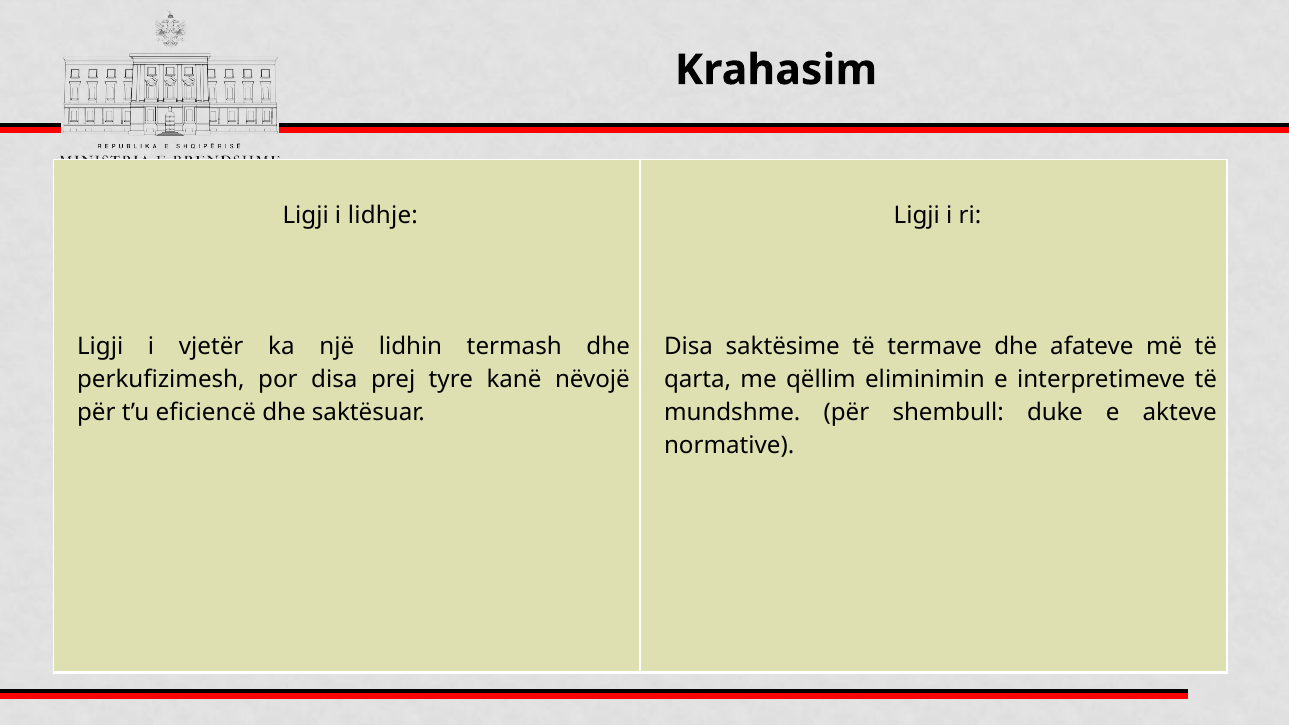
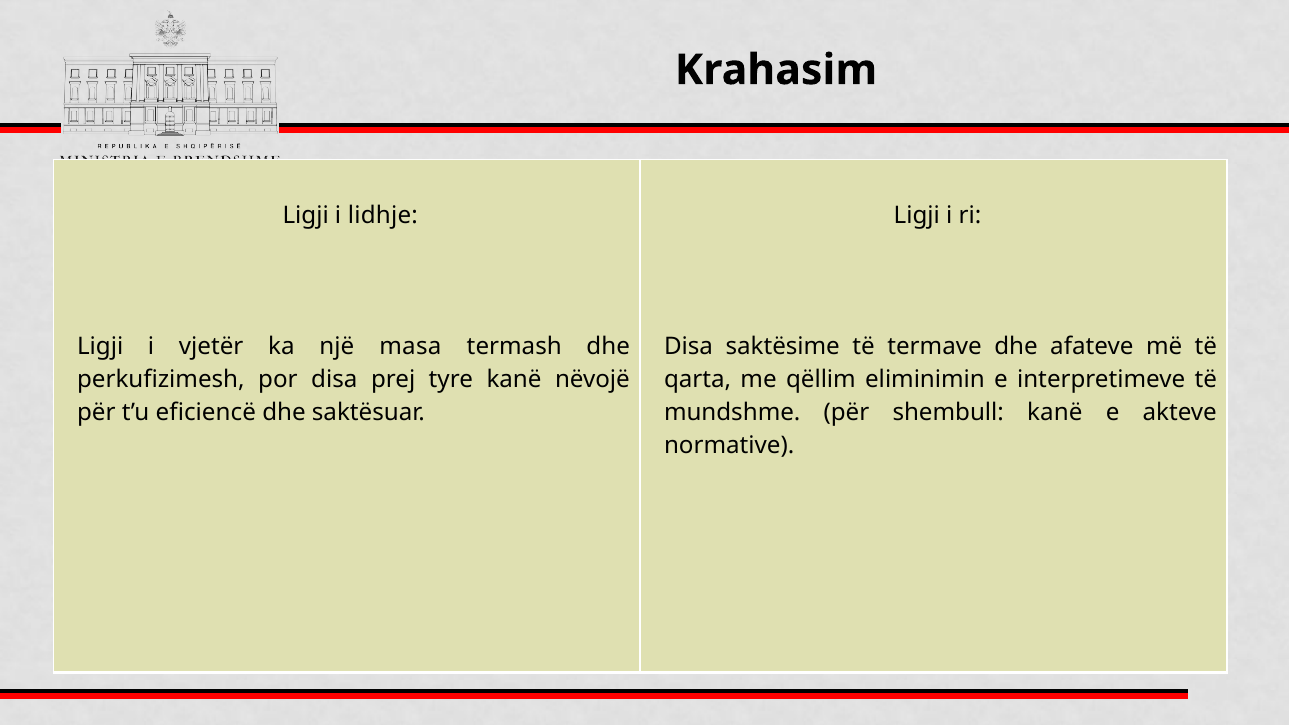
lidhin: lidhin -> masa
shembull duke: duke -> kanë
